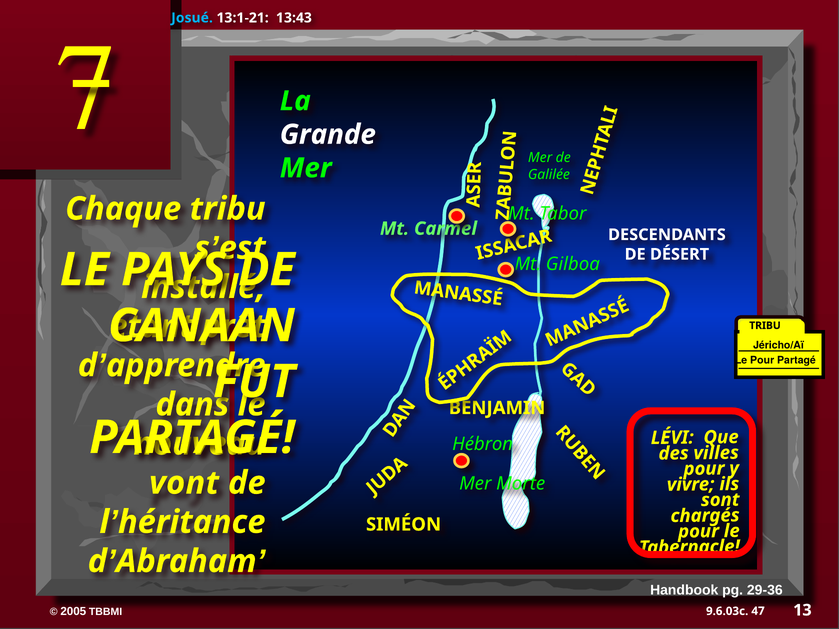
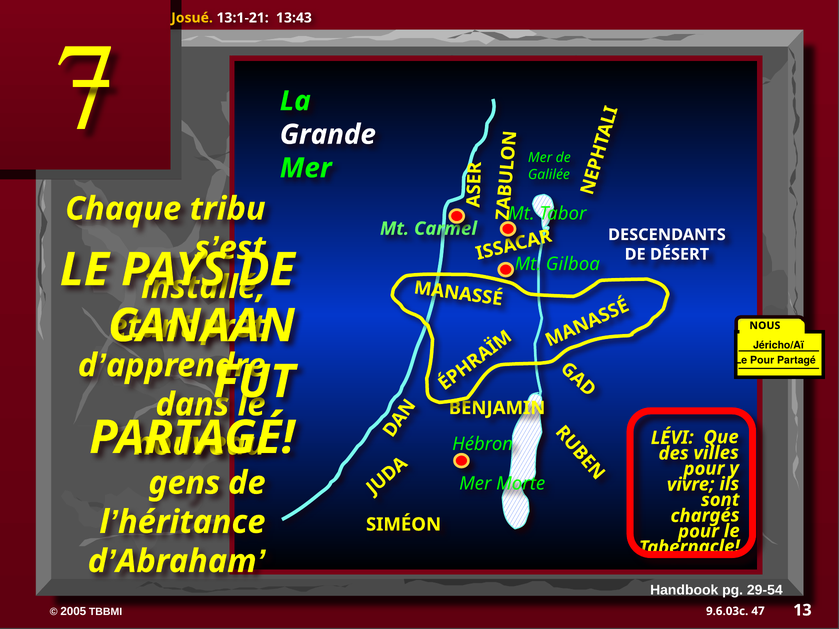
Josué colour: light blue -> yellow
TRIBU at (765, 326): TRIBU -> NOUS
vont: vont -> gens
29-36: 29-36 -> 29-54
